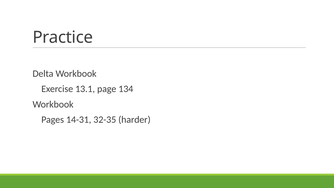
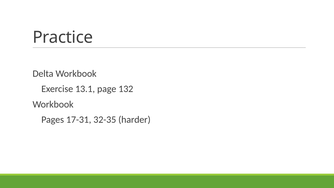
134: 134 -> 132
14-31: 14-31 -> 17-31
